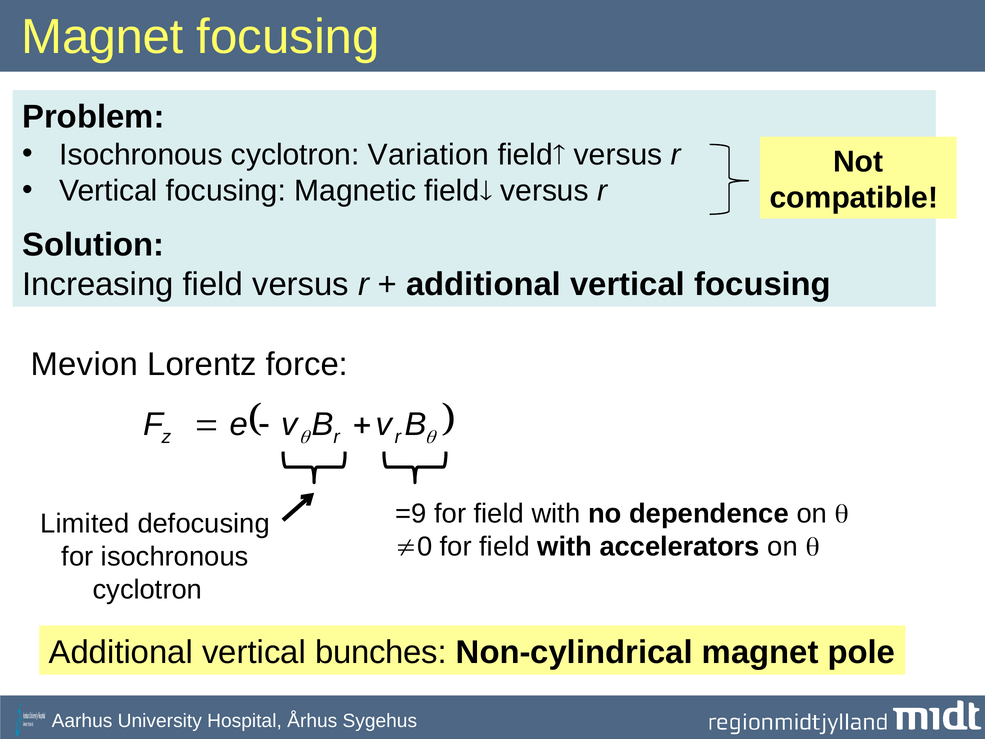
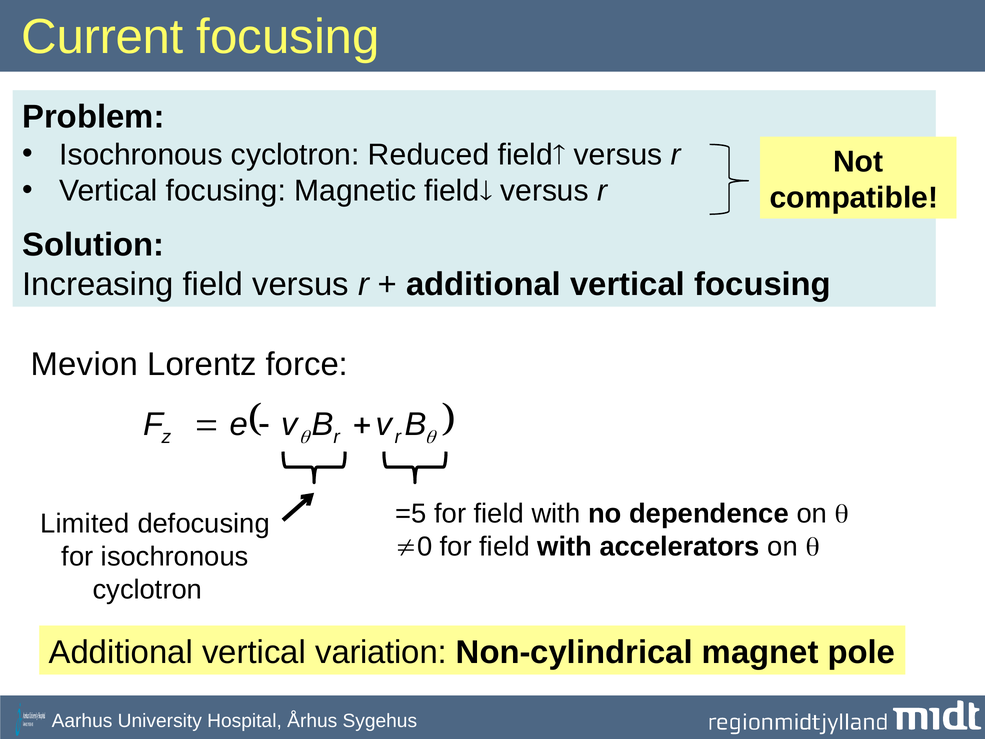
Magnet at (102, 37): Magnet -> Current
Variation: Variation -> Reduced
=9: =9 -> =5
bunches: bunches -> variation
